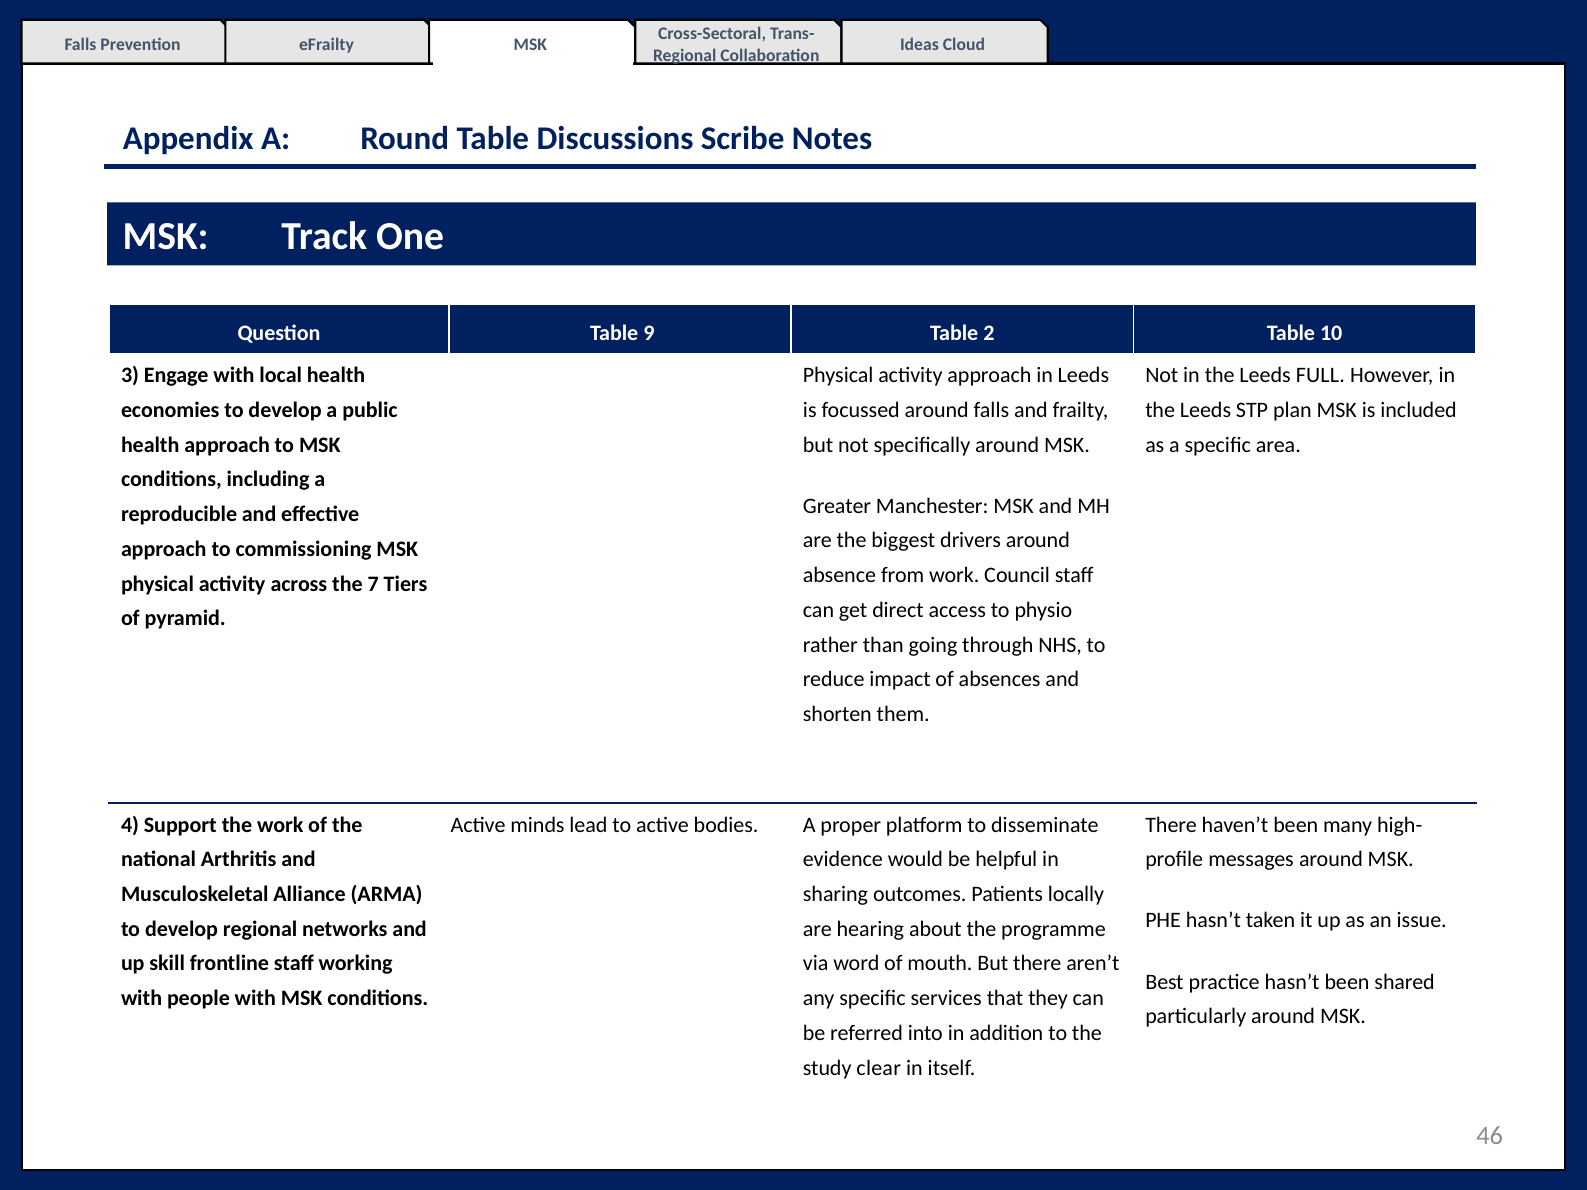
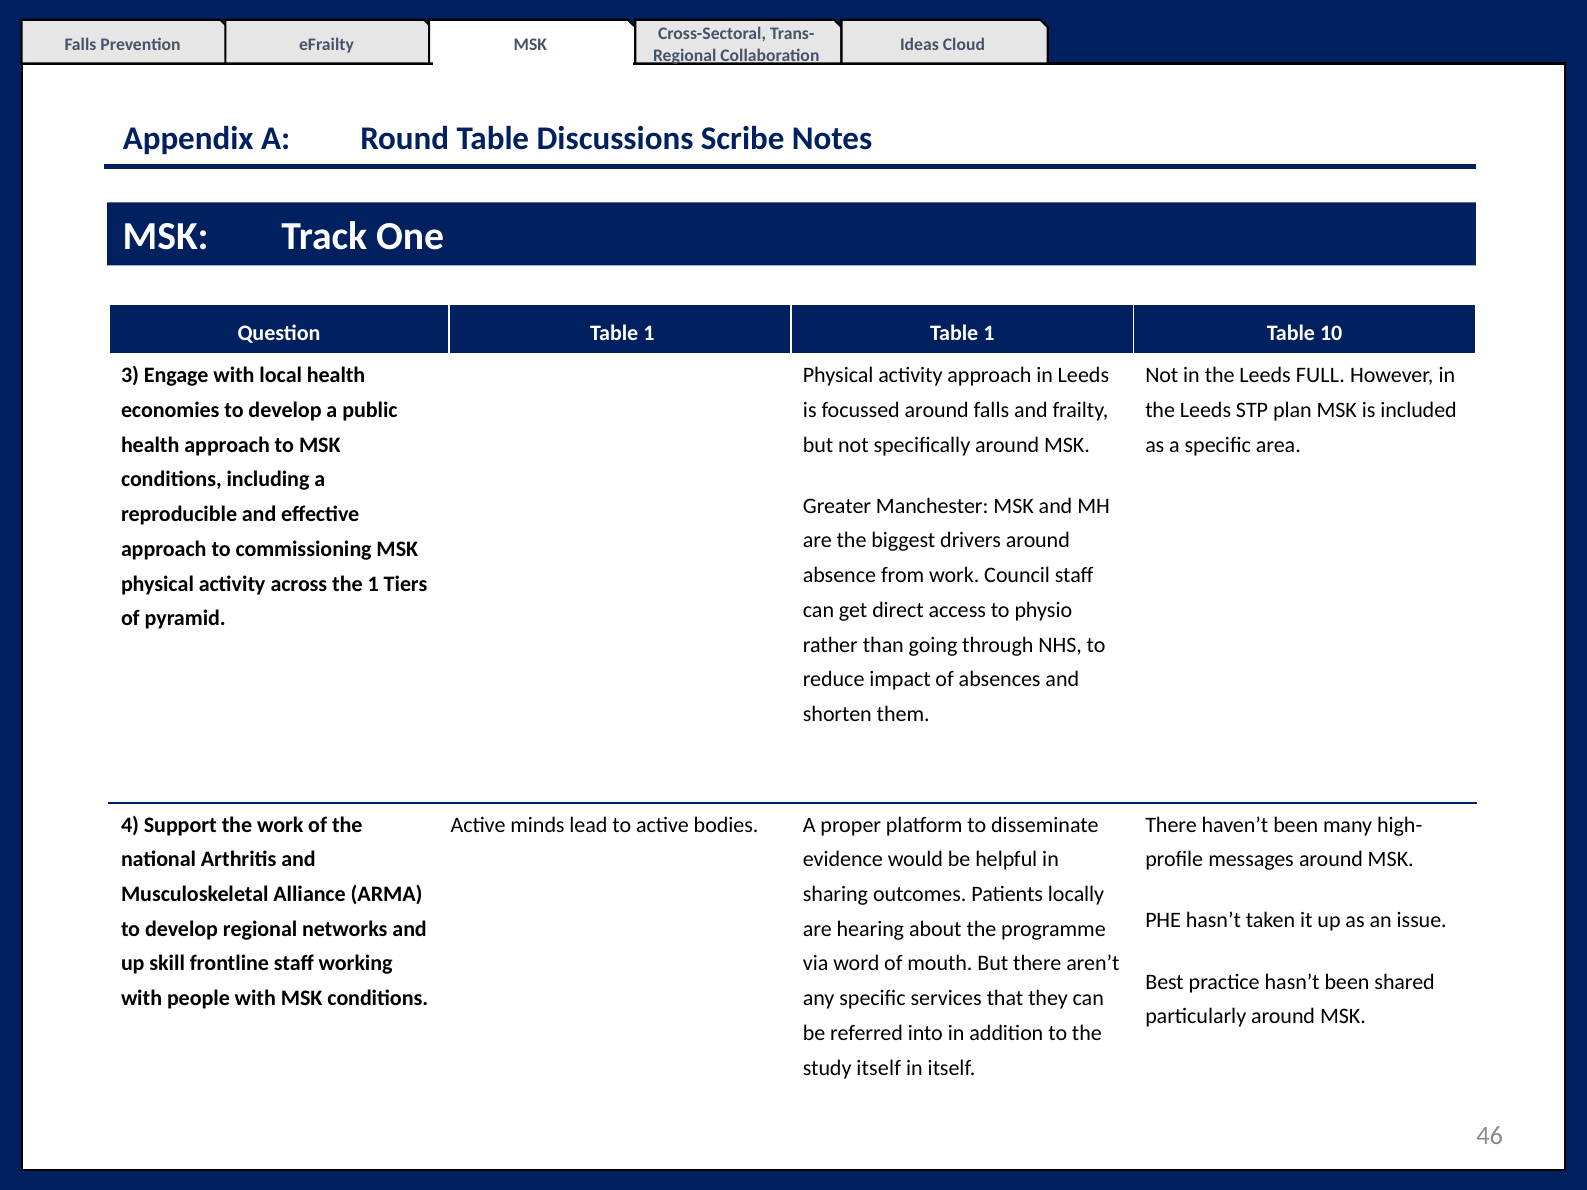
Question Table 9: 9 -> 1
2 at (989, 333): 2 -> 1
the 7: 7 -> 1
study clear: clear -> itself
